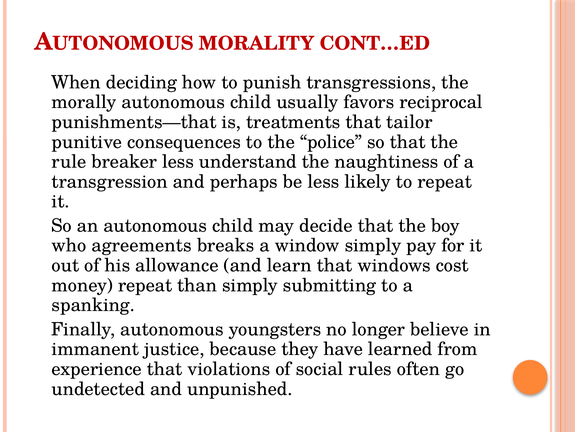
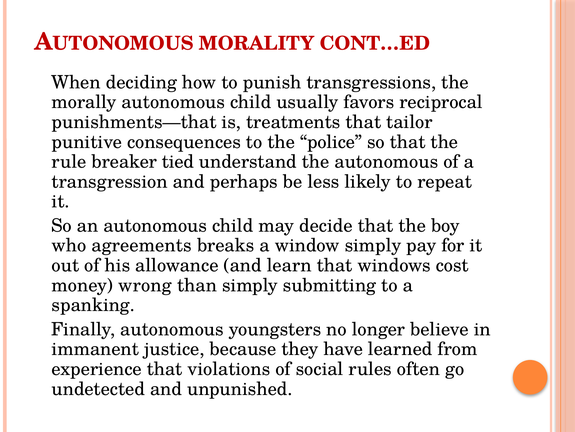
breaker less: less -> tied
the naughtiness: naughtiness -> autonomous
money repeat: repeat -> wrong
